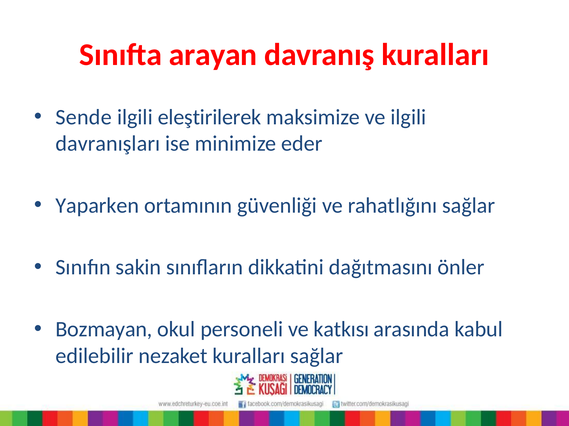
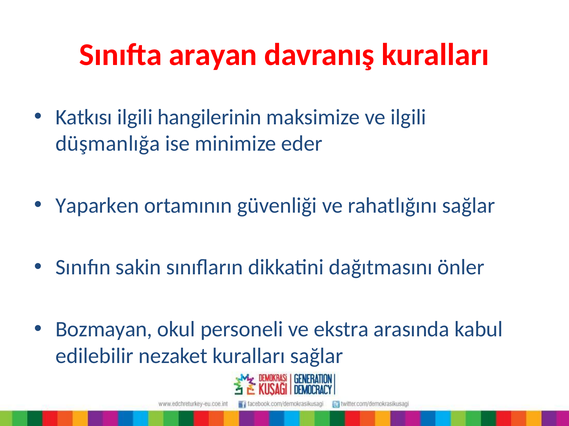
Sende: Sende -> Katkısı
eleştirilerek: eleştirilerek -> hangilerinin
davranışları: davranışları -> düşmanlığa
katkısı: katkısı -> ekstra
